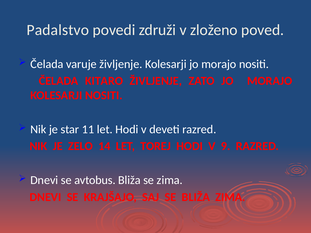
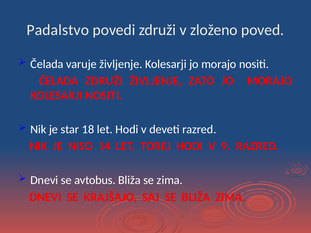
ČELADA KITARO: KITARO -> ZDRUŽI
11: 11 -> 18
ZELO: ZELO -> NISO
